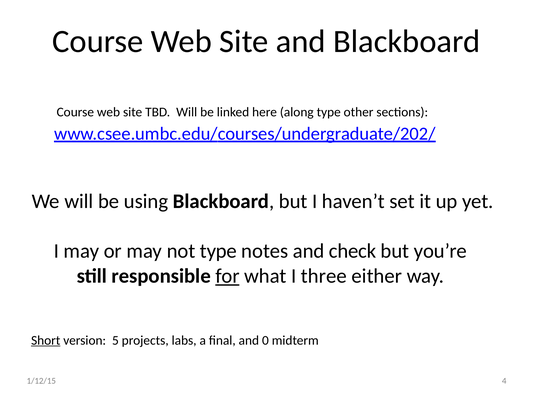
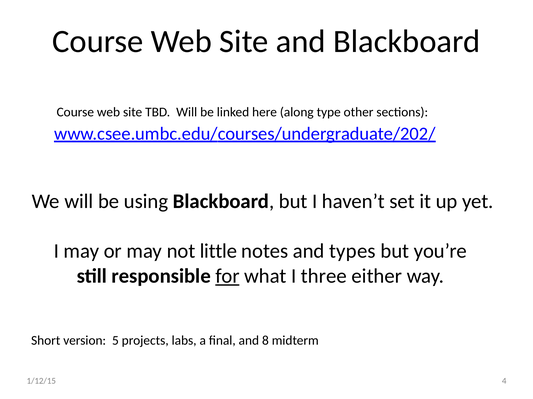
not type: type -> little
check: check -> types
Short underline: present -> none
0: 0 -> 8
